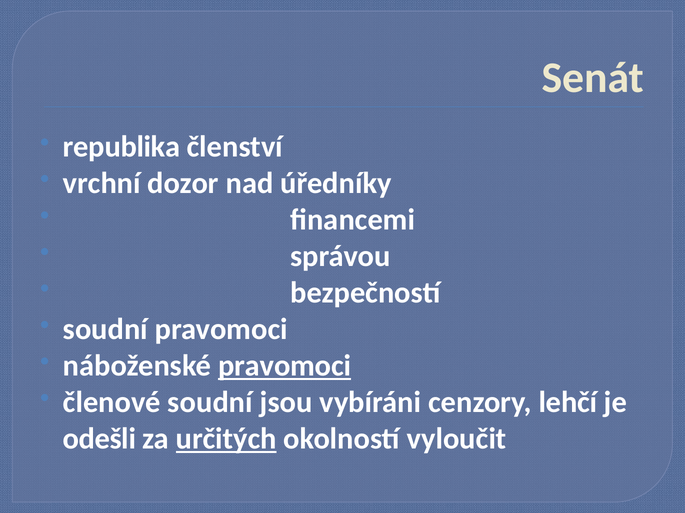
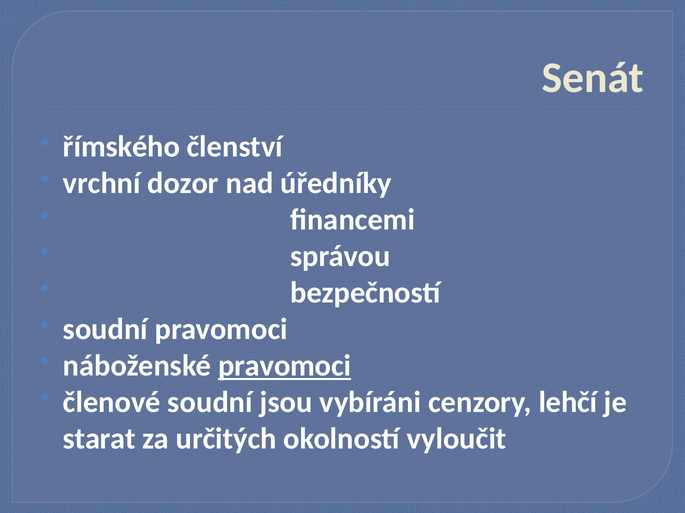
republika: republika -> římského
odešli: odešli -> starat
určitých underline: present -> none
